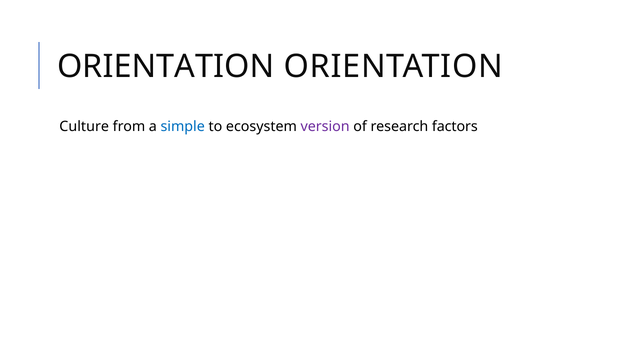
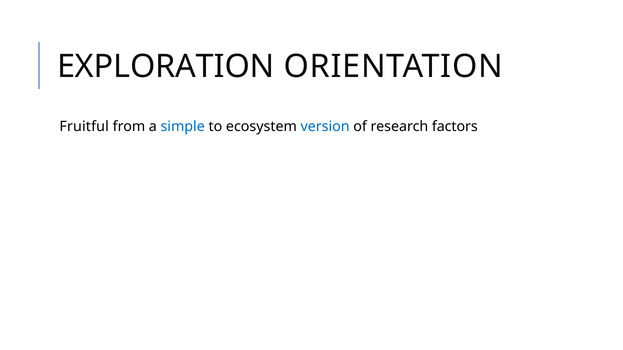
ORIENTATION at (166, 67): ORIENTATION -> EXPLORATION
Culture: Culture -> Fruitful
version colour: purple -> blue
